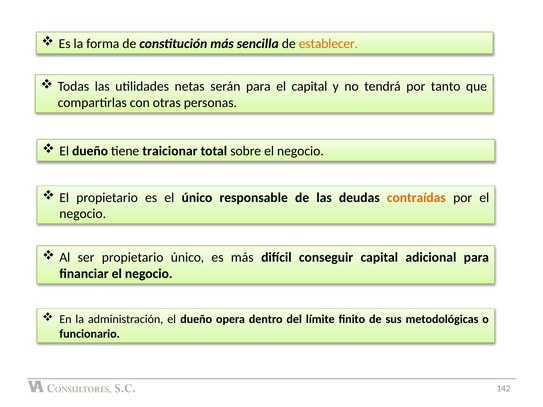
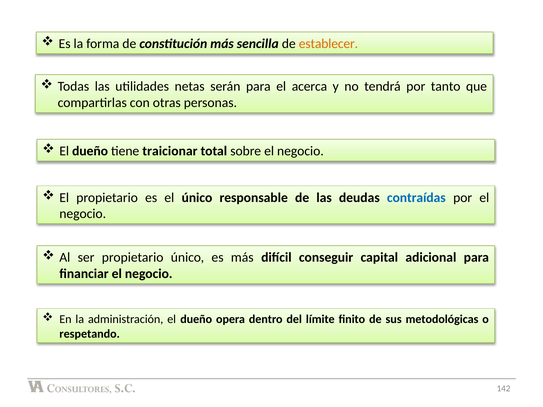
el capital: capital -> acerca
contraídas colour: orange -> blue
funcionario: funcionario -> respetando
